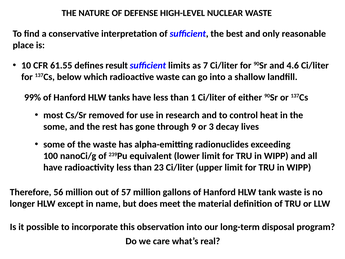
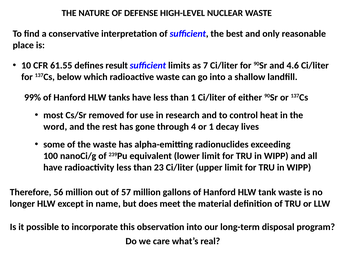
some at (55, 127): some -> word
9: 9 -> 4
or 3: 3 -> 1
